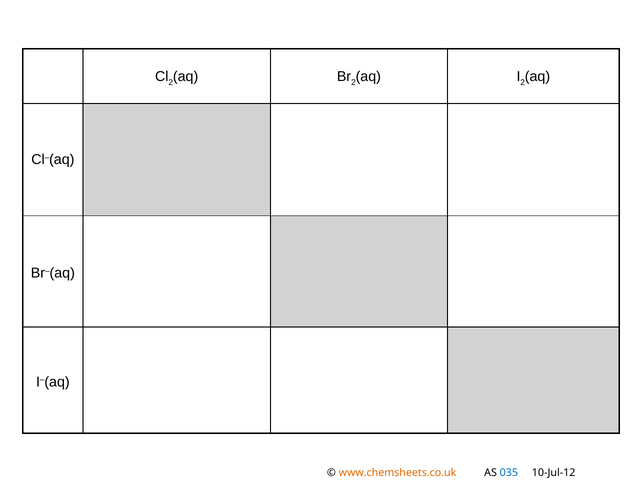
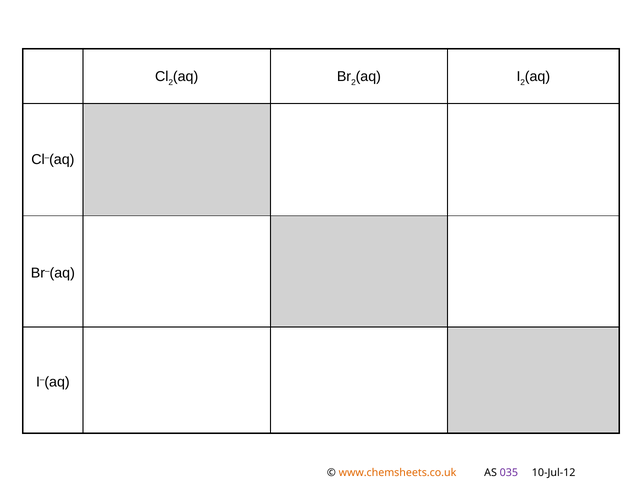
035 colour: blue -> purple
